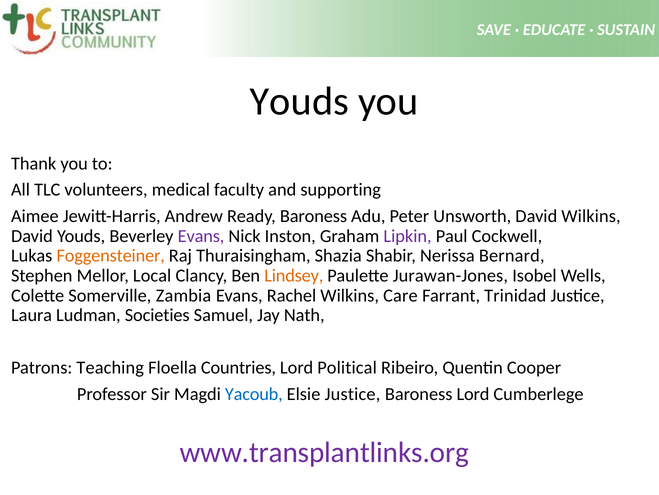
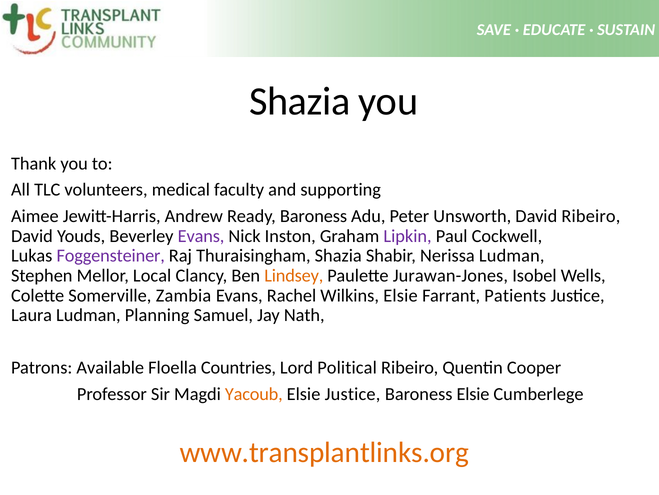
Youds at (299, 101): Youds -> Shazia
David Wilkins: Wilkins -> Ribeiro
Foggensteiner colour: orange -> purple
Nerissa Bernard: Bernard -> Ludman
Wilkins Care: Care -> Elsie
Trinidad: Trinidad -> Patients
Societies: Societies -> Planning
Teaching: Teaching -> Available
Yacoub colour: blue -> orange
Baroness Lord: Lord -> Elsie
www.transplantlinks.org colour: purple -> orange
